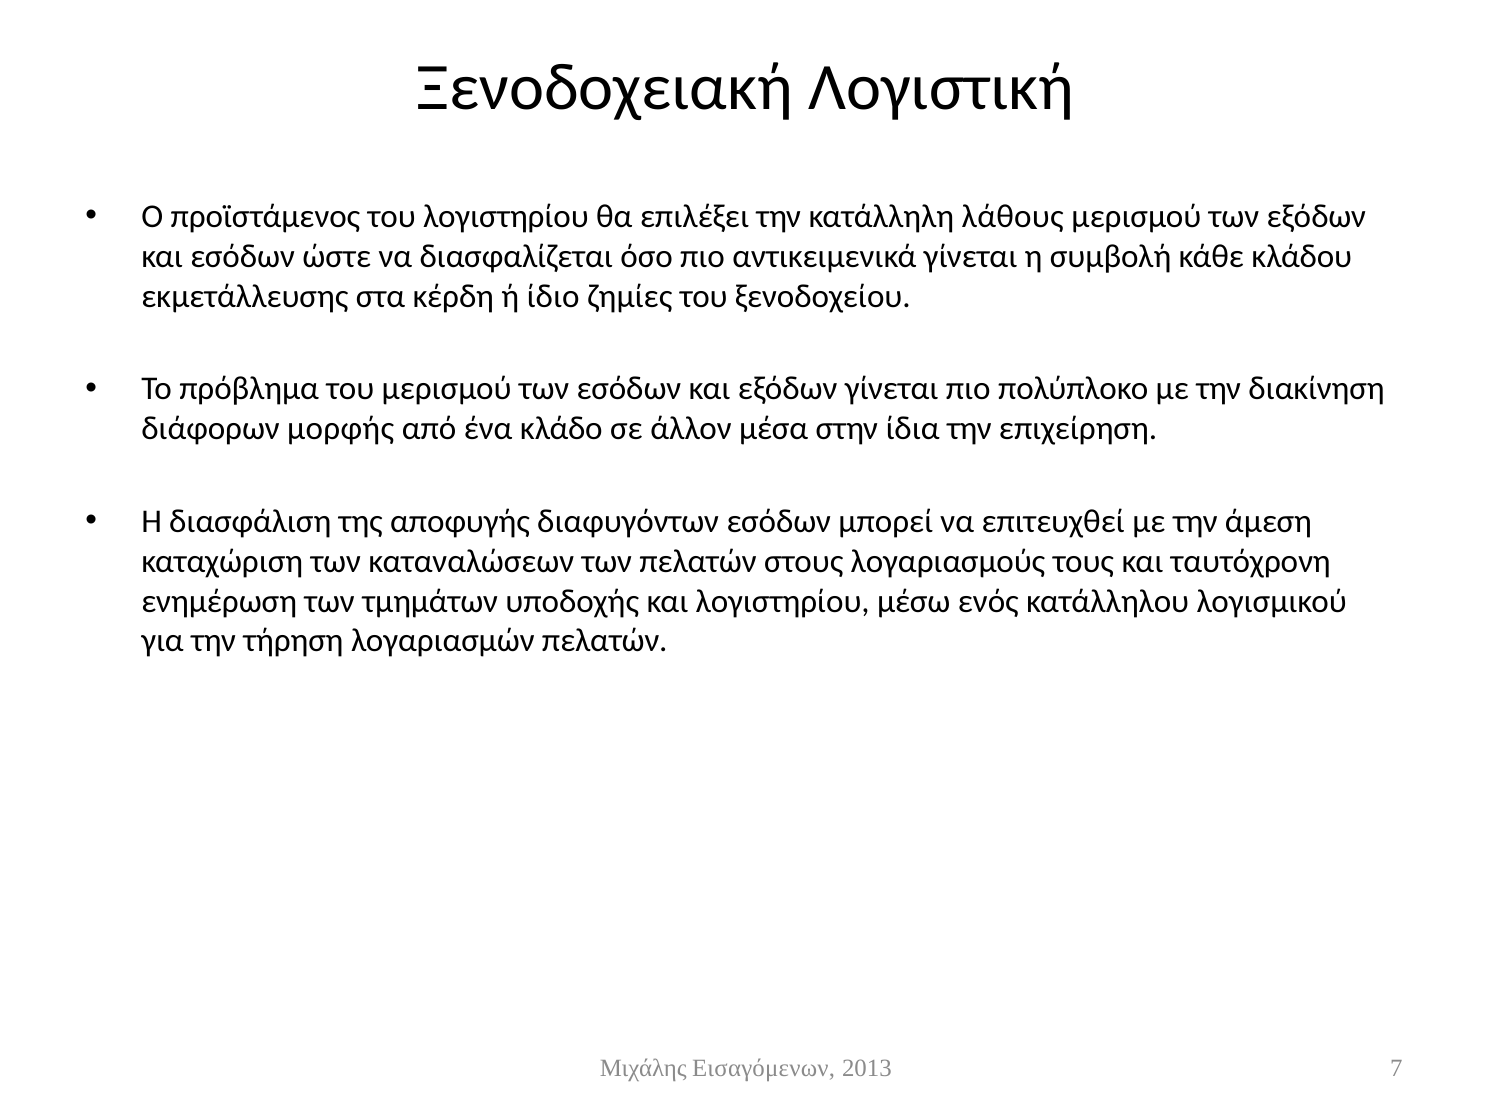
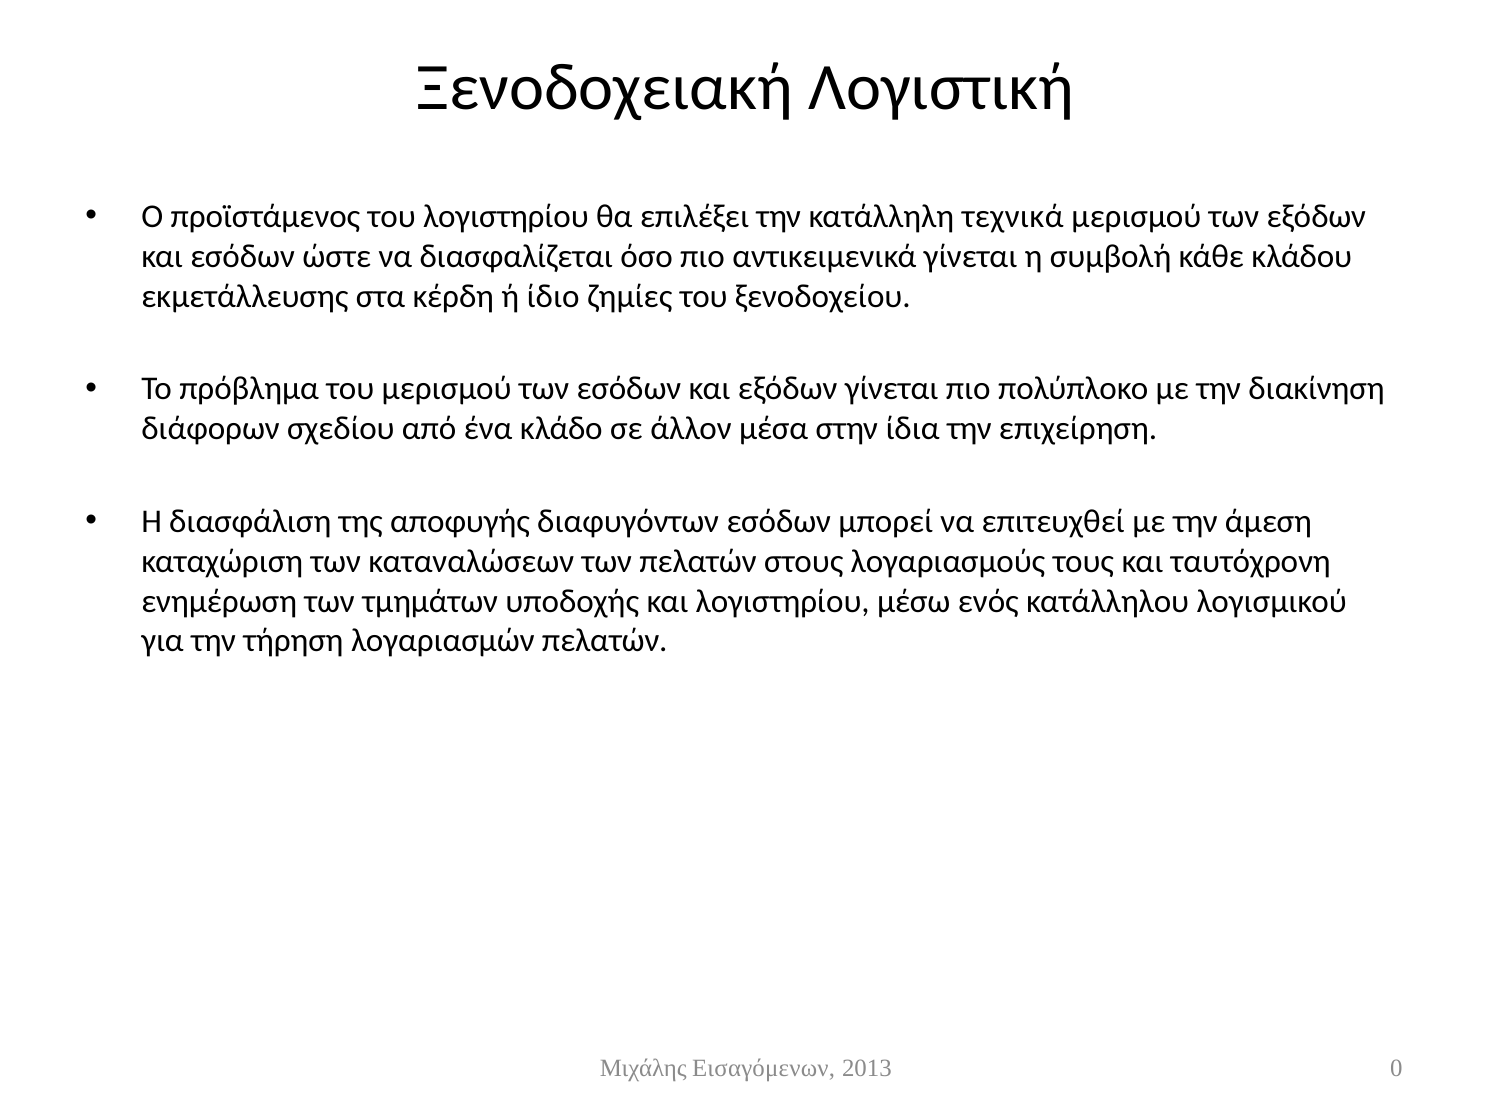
λάθους: λάθους -> τεχνικά
μορφής: μορφής -> σχεδίου
7: 7 -> 0
